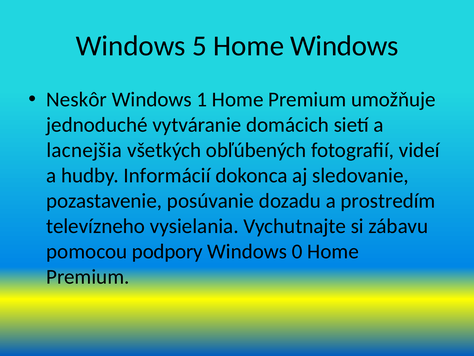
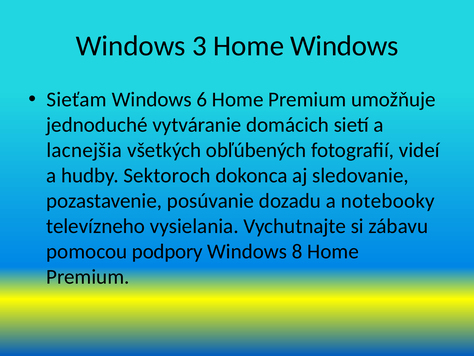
5: 5 -> 3
Neskôr: Neskôr -> Sieťam
1: 1 -> 6
Informácií: Informácií -> Sektoroch
prostredím: prostredím -> notebooky
0: 0 -> 8
